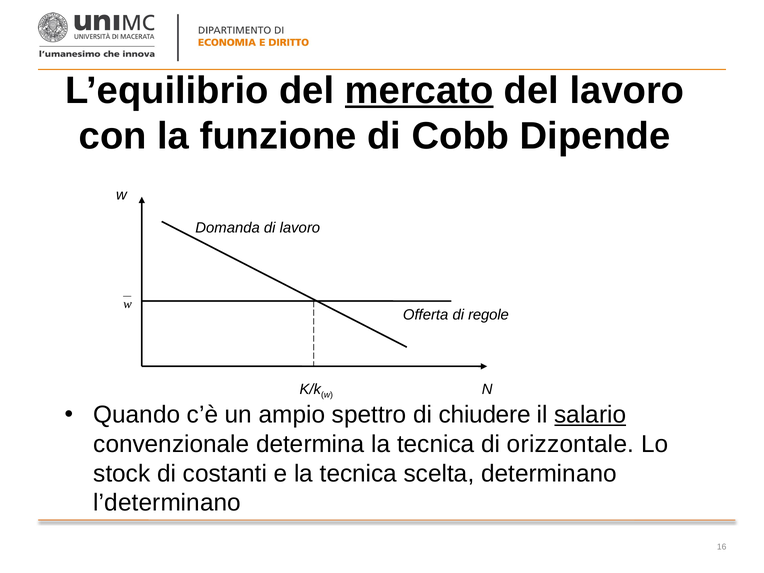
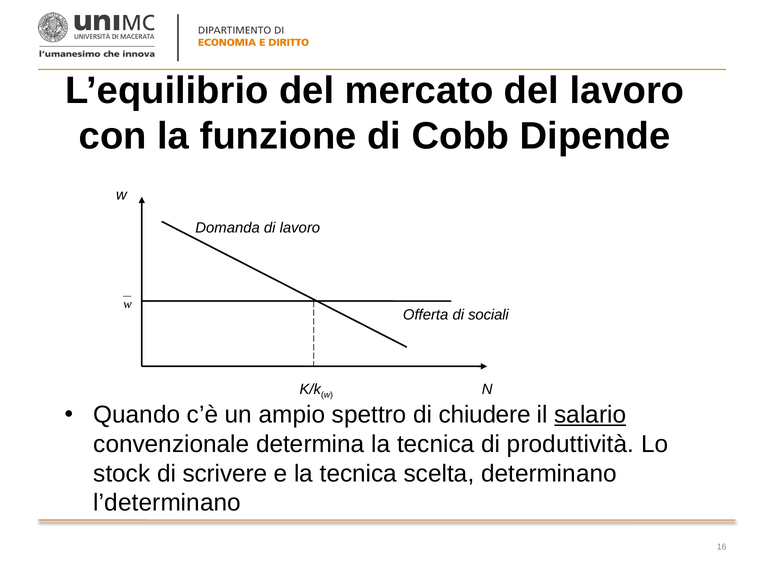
mercato underline: present -> none
regole: regole -> sociali
orizzontale: orizzontale -> produttività
costanti: costanti -> scrivere
